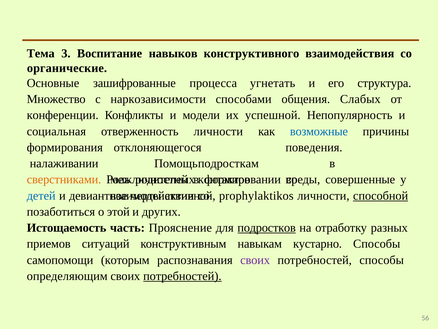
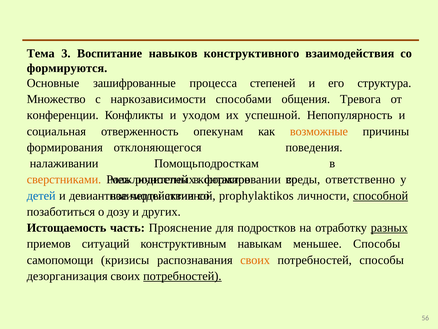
органические: органические -> формируются
угнетать: угнетать -> степеней
Слабых: Слабых -> Тревога
модели: модели -> уходом
отверженность личности: личности -> опекунам
возможные colour: blue -> orange
совершенные: совершенные -> ответственно
этой: этой -> дозу
подростков underline: present -> none
разных underline: none -> present
кустарно: кустарно -> меньшее
которым: которым -> кризисы
своих at (255, 260) colour: purple -> orange
определяющим: определяющим -> дезорганизация
